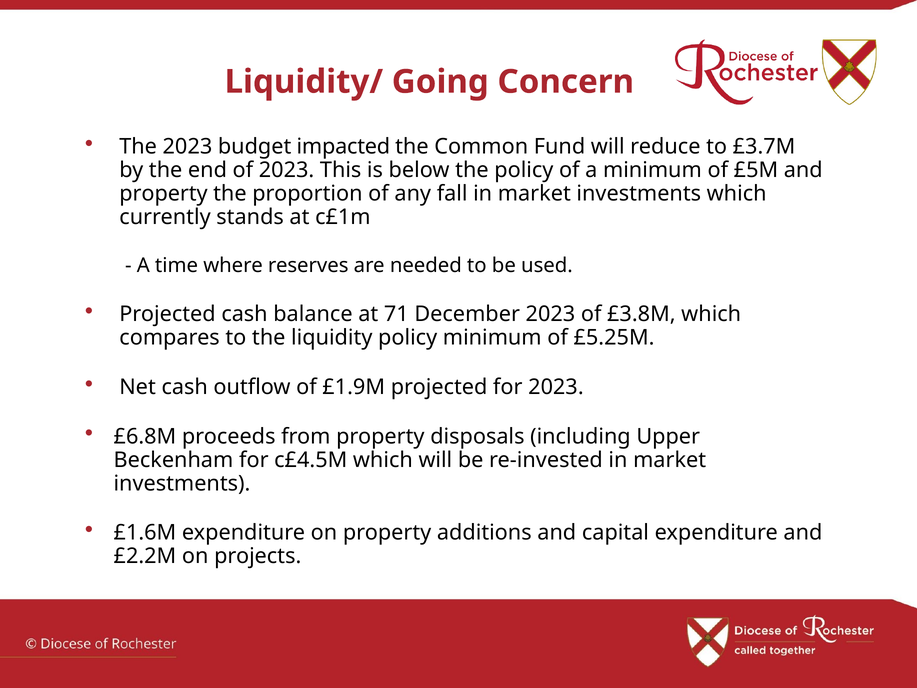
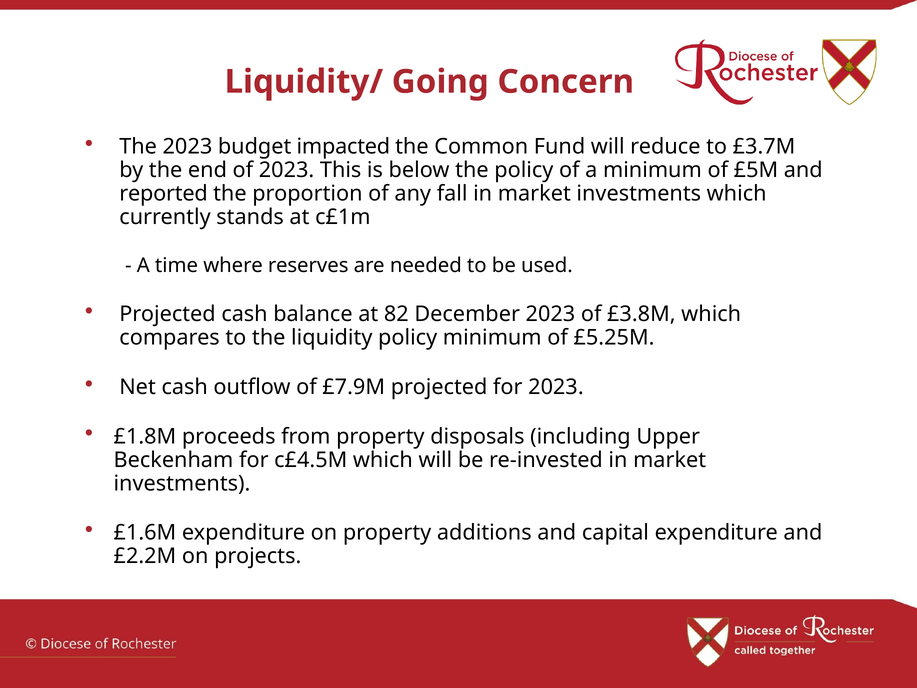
property at (163, 193): property -> reported
71: 71 -> 82
£1.9M: £1.9M -> £7.9M
£6.8M: £6.8M -> £1.8M
